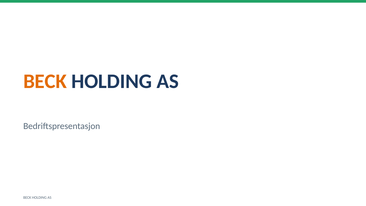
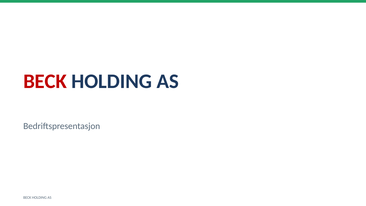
BECK at (45, 81) colour: orange -> red
